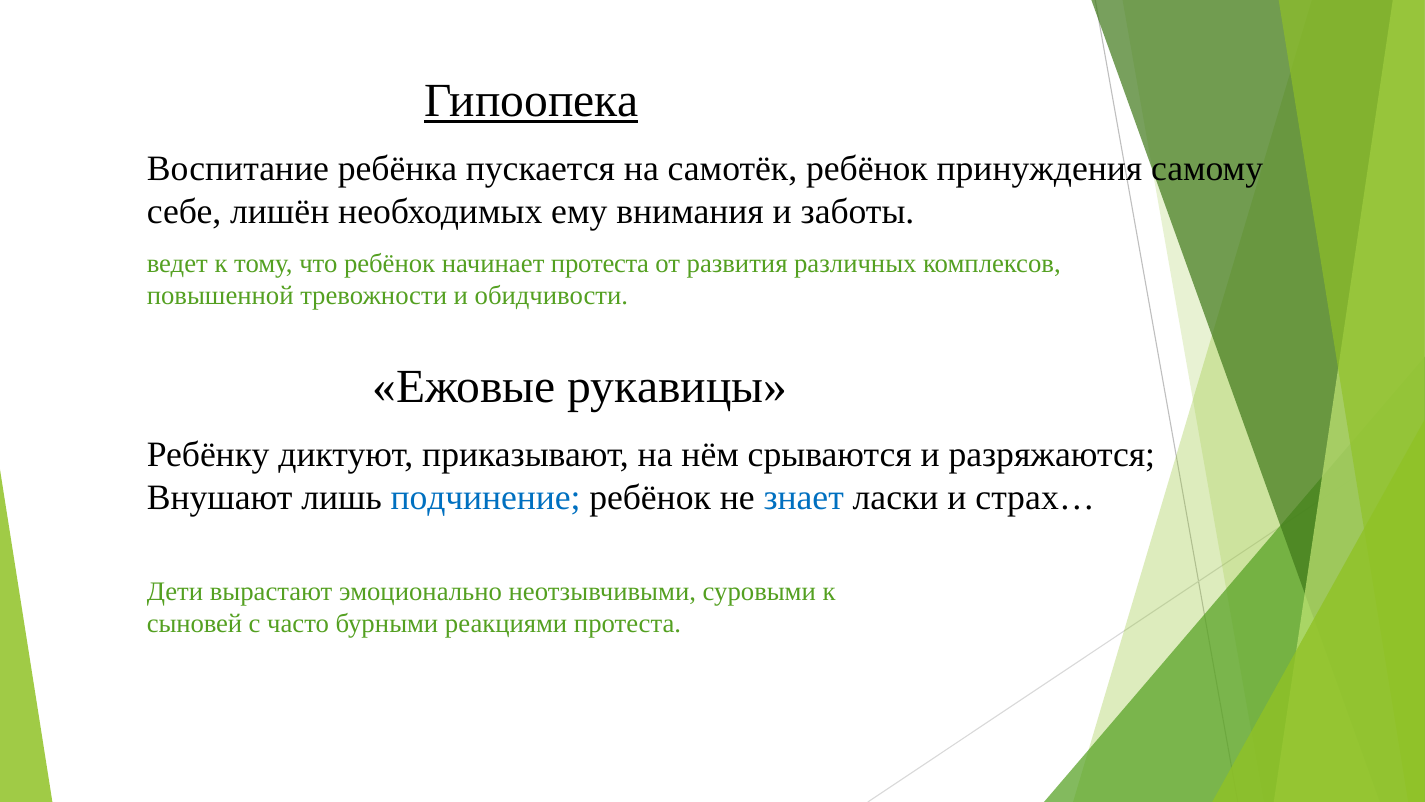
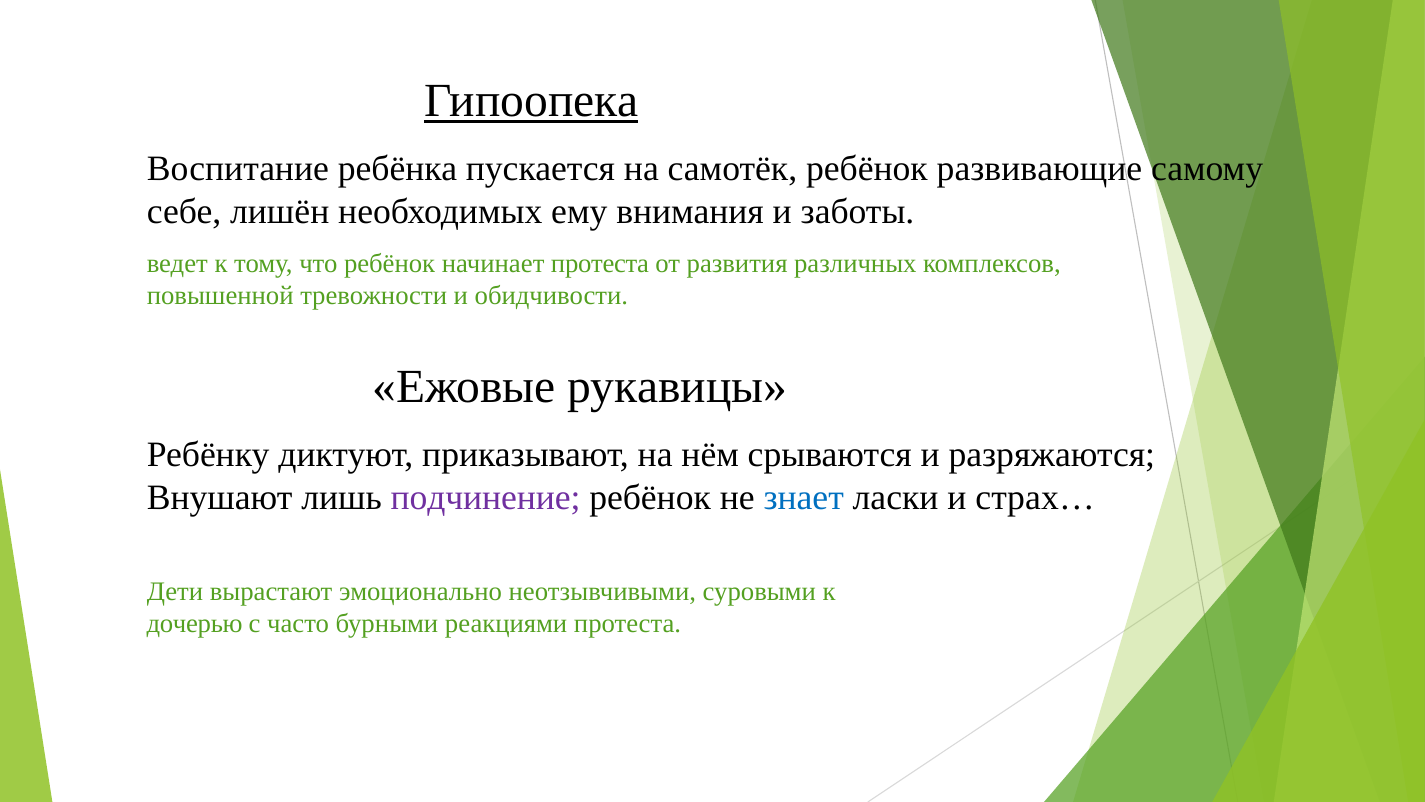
принуждения: принуждения -> развивающие
подчинение colour: blue -> purple
сыновей: сыновей -> дочерью
